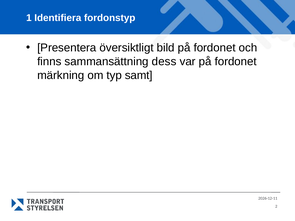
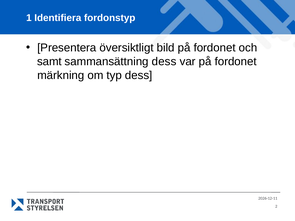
finns: finns -> samt
typ samt: samt -> dess
